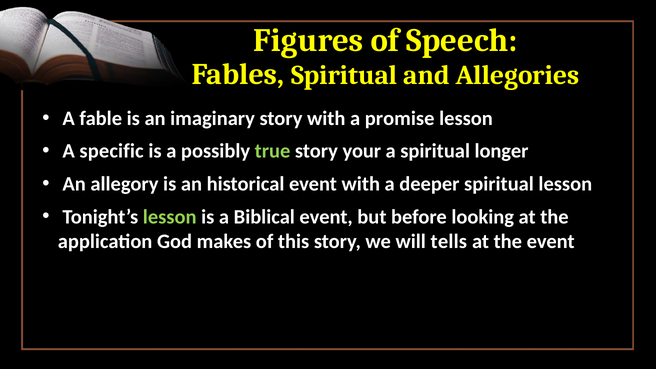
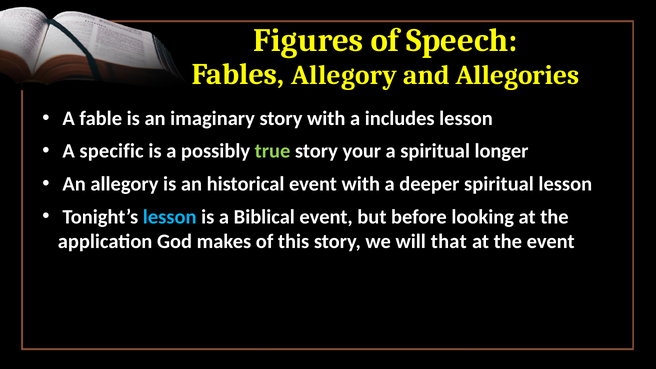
Fables Spiritual: Spiritual -> Allegory
promise: promise -> includes
lesson at (170, 217) colour: light green -> light blue
tells: tells -> that
